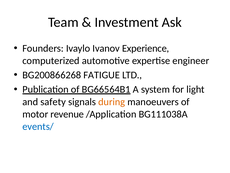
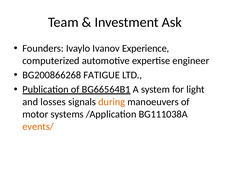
safety: safety -> losses
revenue: revenue -> systems
events/ colour: blue -> orange
